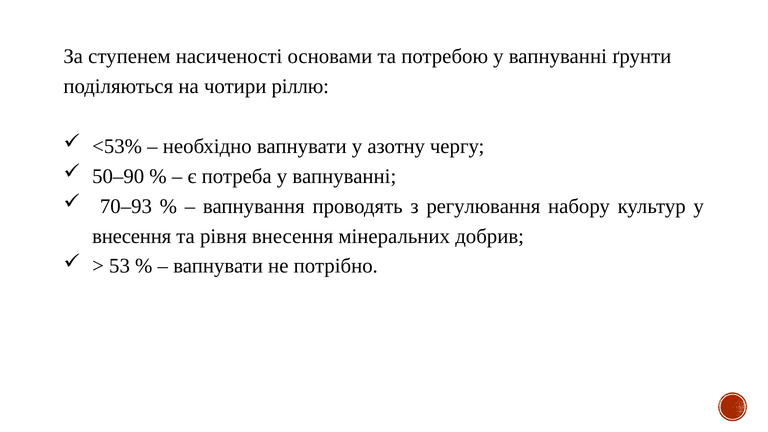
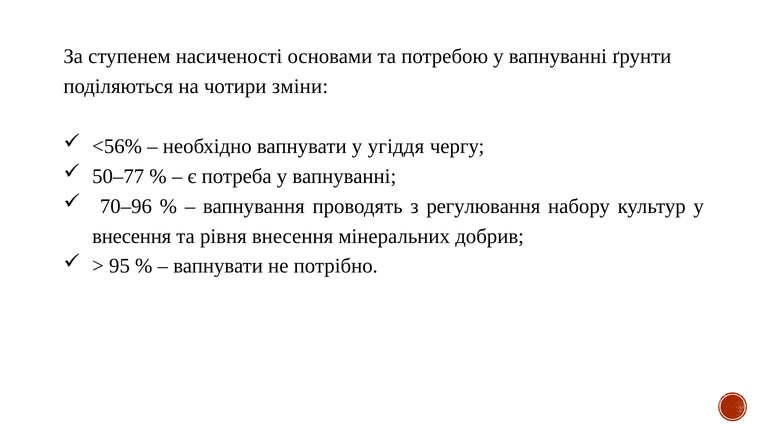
ріллю: ріллю -> зміни
<53%: <53% -> <56%
азотну: азотну -> угіддя
50–90: 50–90 -> 50–77
70–93: 70–93 -> 70–96
53: 53 -> 95
